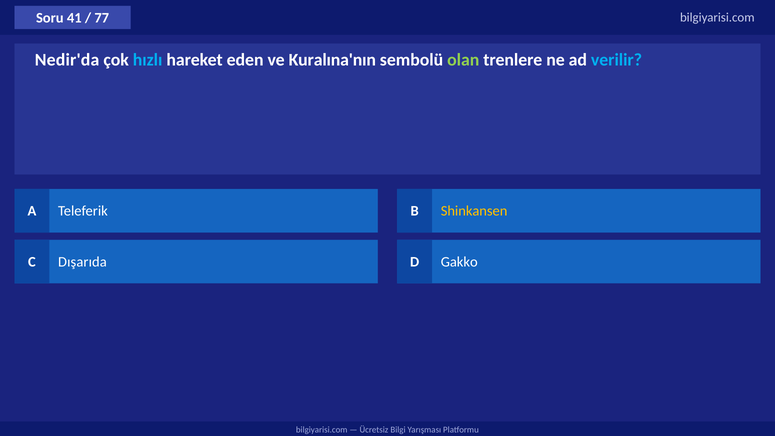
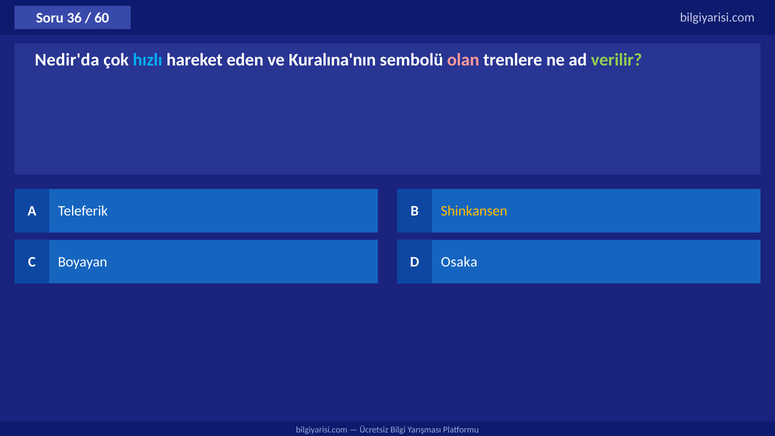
41: 41 -> 36
77: 77 -> 60
olan colour: light green -> pink
verilir colour: light blue -> light green
Dışarıda: Dışarıda -> Boyayan
Gakko: Gakko -> Osaka
